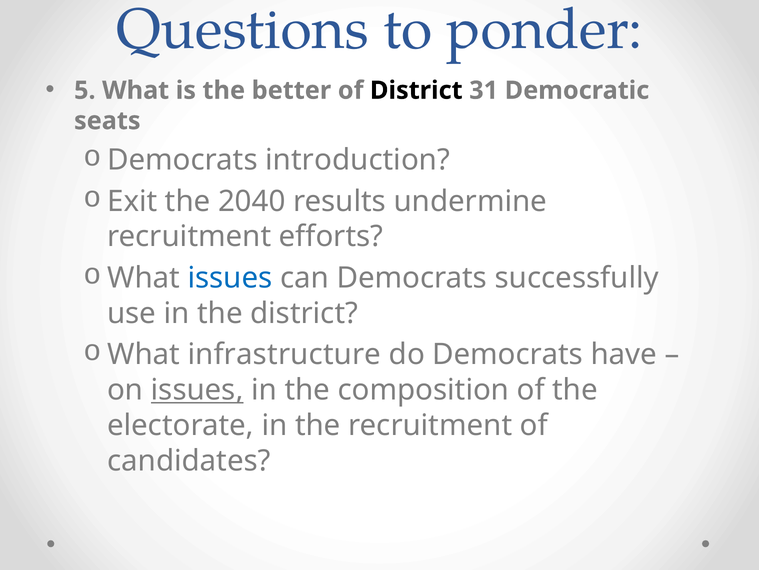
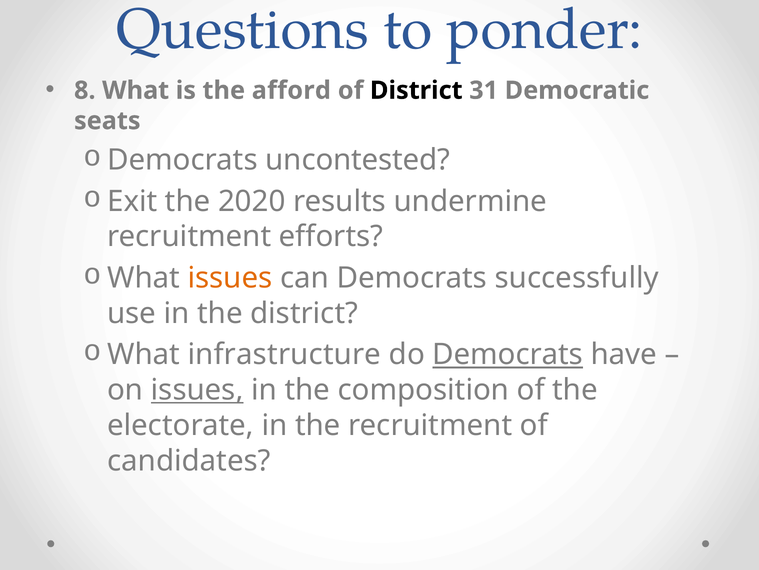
5: 5 -> 8
better: better -> afford
introduction: introduction -> uncontested
2040: 2040 -> 2020
issues at (230, 278) colour: blue -> orange
Democrats at (508, 354) underline: none -> present
